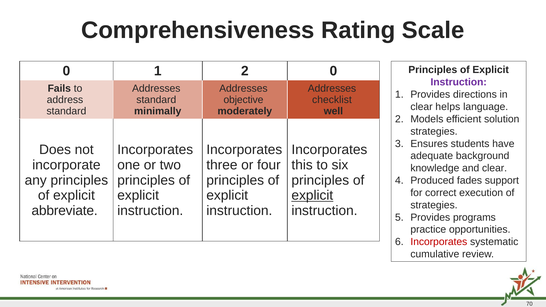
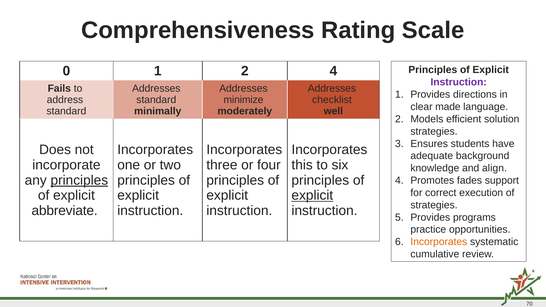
2 0: 0 -> 4
objective: objective -> minimize
helps: helps -> made
and clear: clear -> align
principles at (79, 180) underline: none -> present
Produced: Produced -> Promotes
Incorporates at (439, 242) colour: red -> orange
